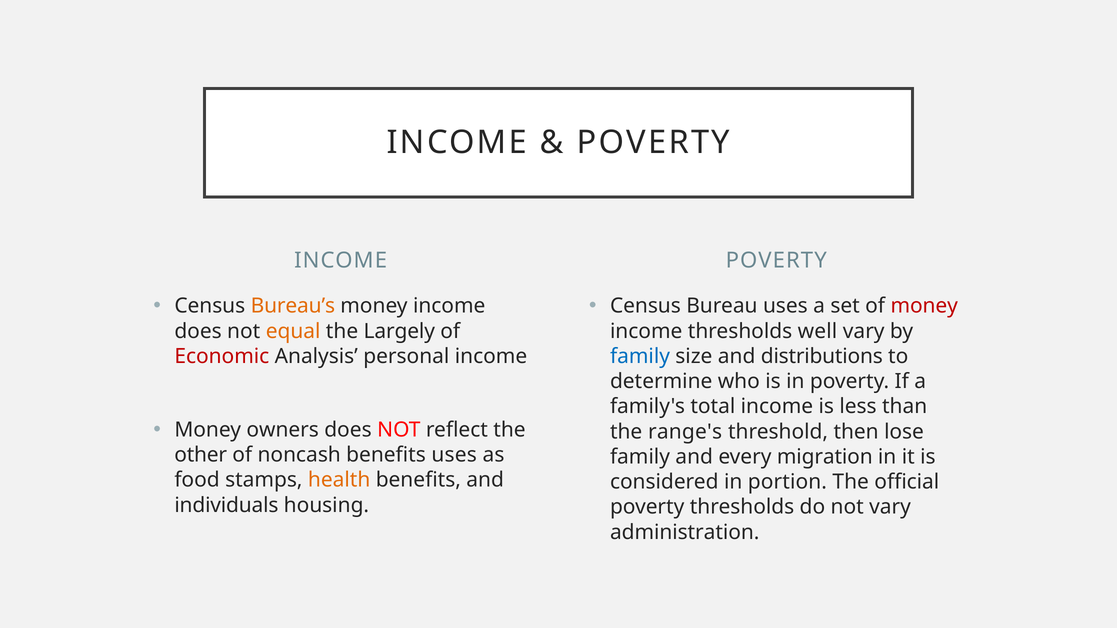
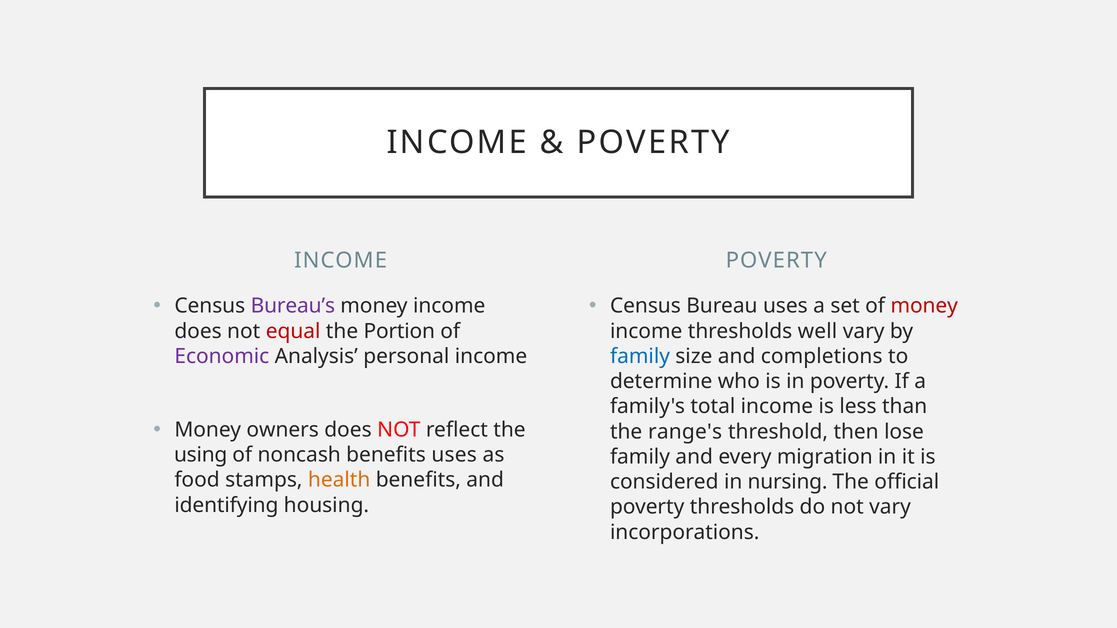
Bureau’s colour: orange -> purple
equal colour: orange -> red
Largely: Largely -> Portion
Economic colour: red -> purple
distributions: distributions -> completions
other: other -> using
portion: portion -> nursing
individuals: individuals -> identifying
administration: administration -> incorporations
